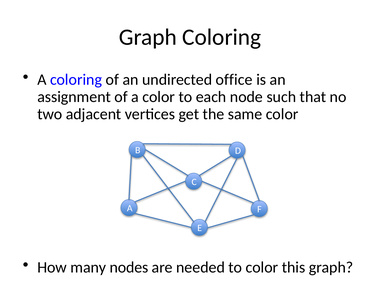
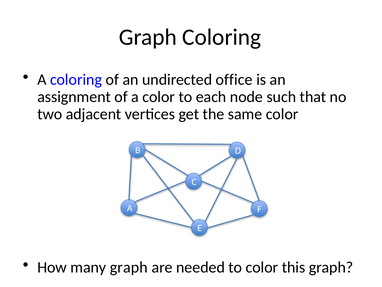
many nodes: nodes -> graph
